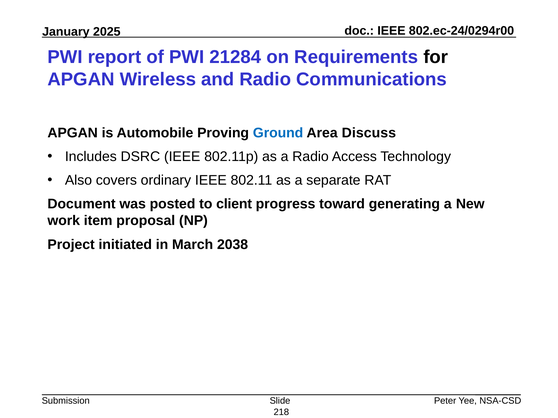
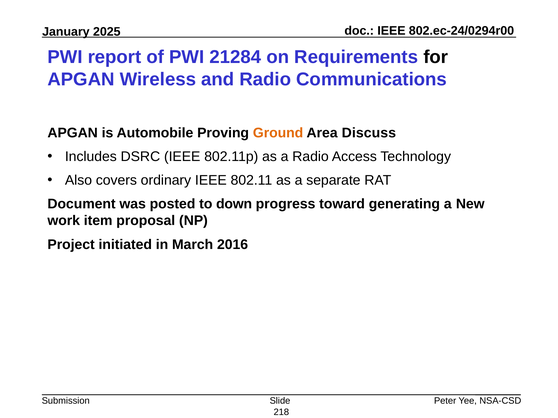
Ground colour: blue -> orange
client: client -> down
2038: 2038 -> 2016
